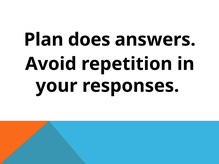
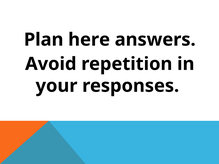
does: does -> here
